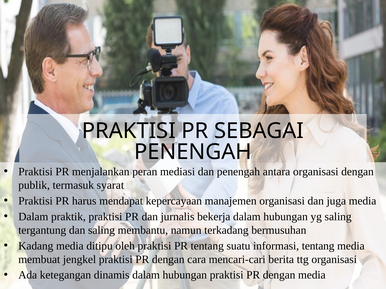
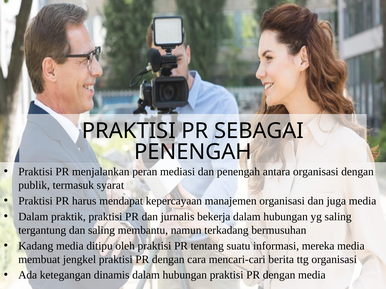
informasi tentang: tentang -> mereka
